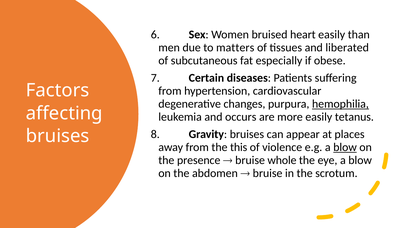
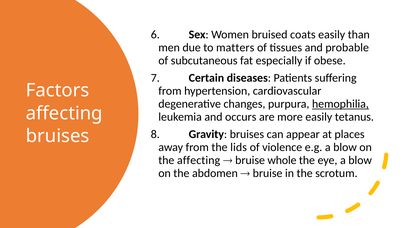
heart: heart -> coats
liberated: liberated -> probable
this: this -> lids
blow at (345, 147) underline: present -> none
the presence: presence -> affecting
